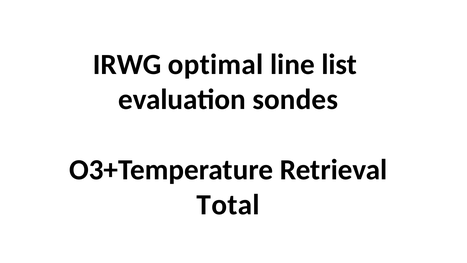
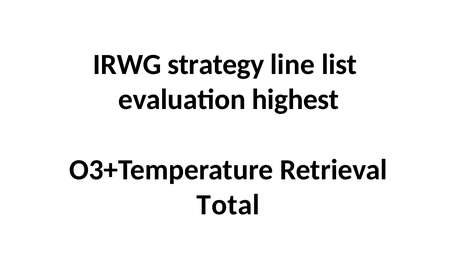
optimal: optimal -> strategy
sondes: sondes -> highest
